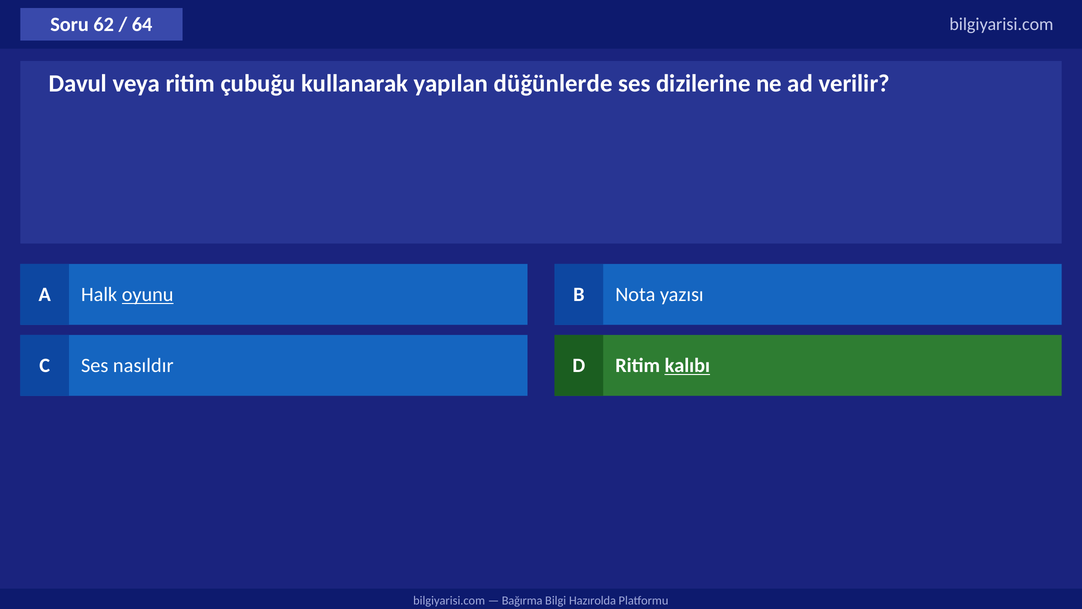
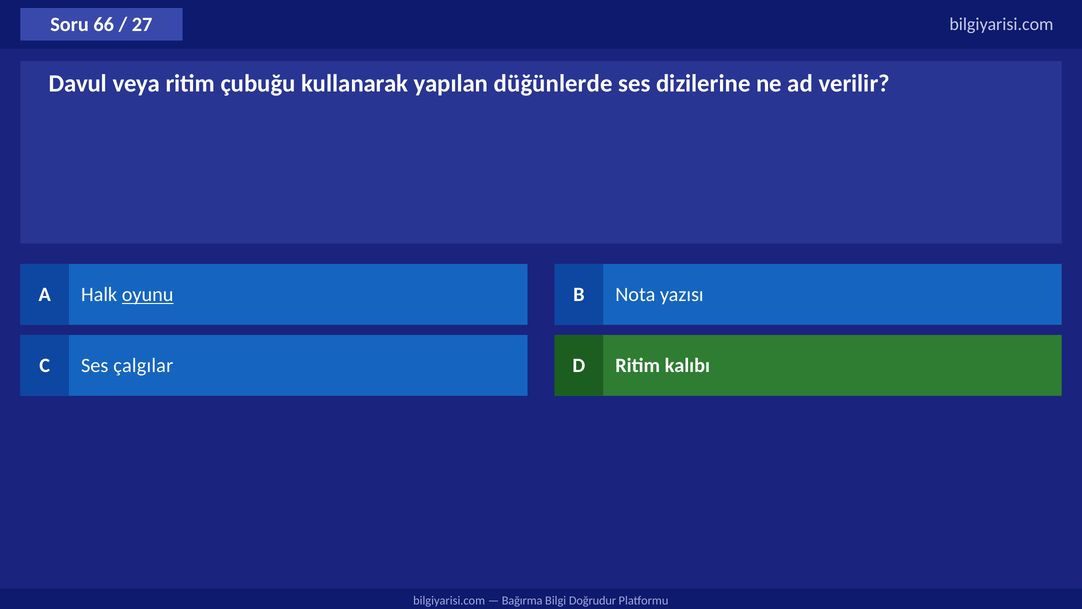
62: 62 -> 66
64: 64 -> 27
nasıldır: nasıldır -> çalgılar
kalıbı underline: present -> none
Hazırolda: Hazırolda -> Doğrudur
